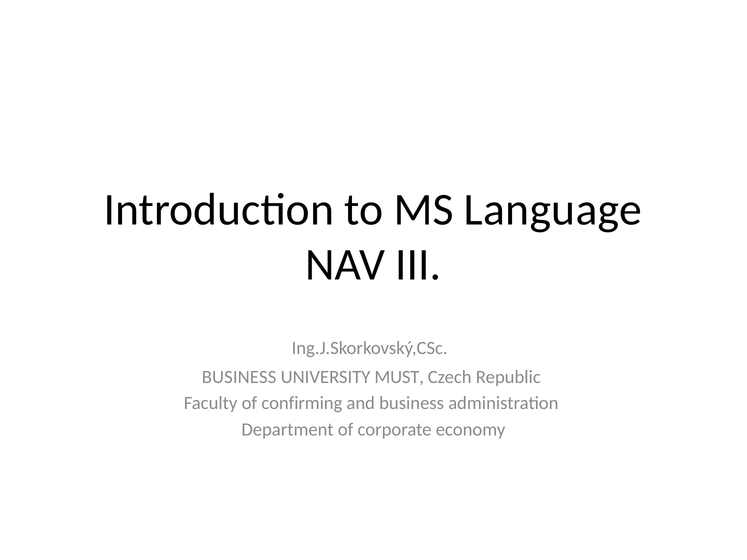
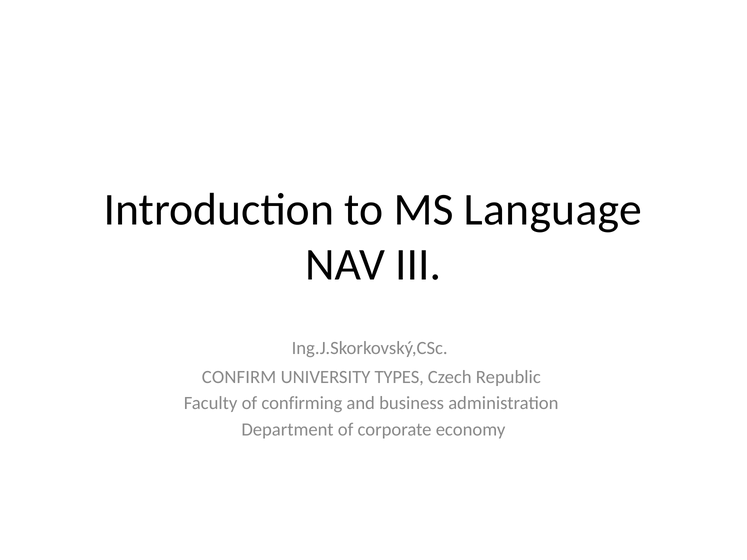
BUSINESS at (239, 377): BUSINESS -> CONFIRM
MUST: MUST -> TYPES
